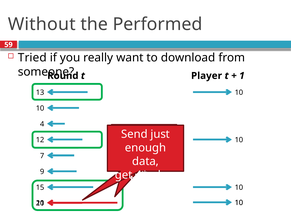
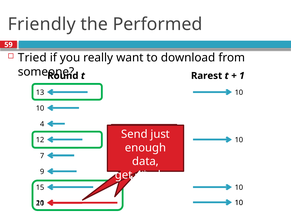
Without: Without -> Friendly
Player: Player -> Rarest
